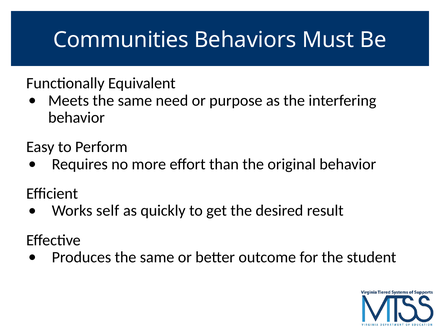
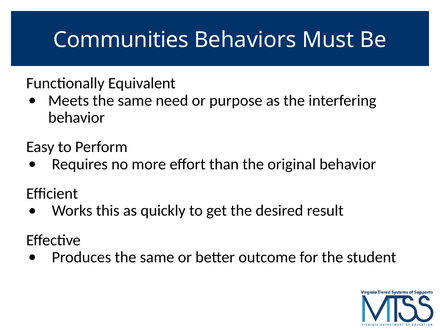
self: self -> this
